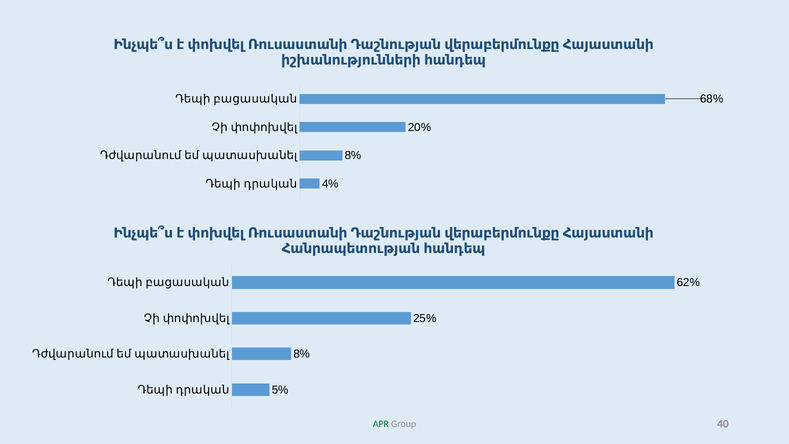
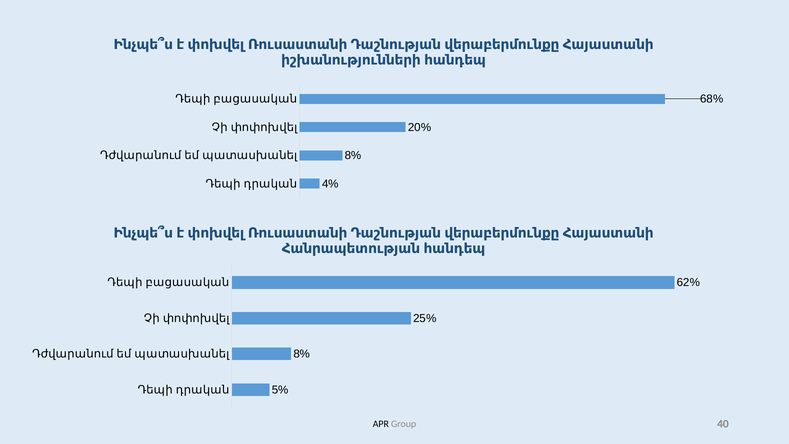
APR colour: green -> black
